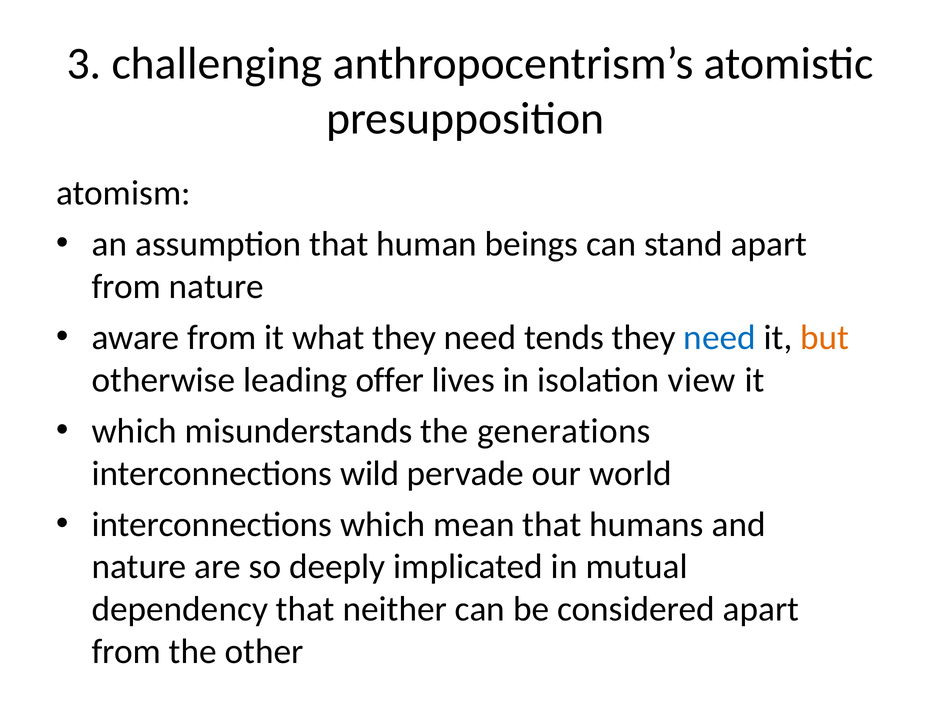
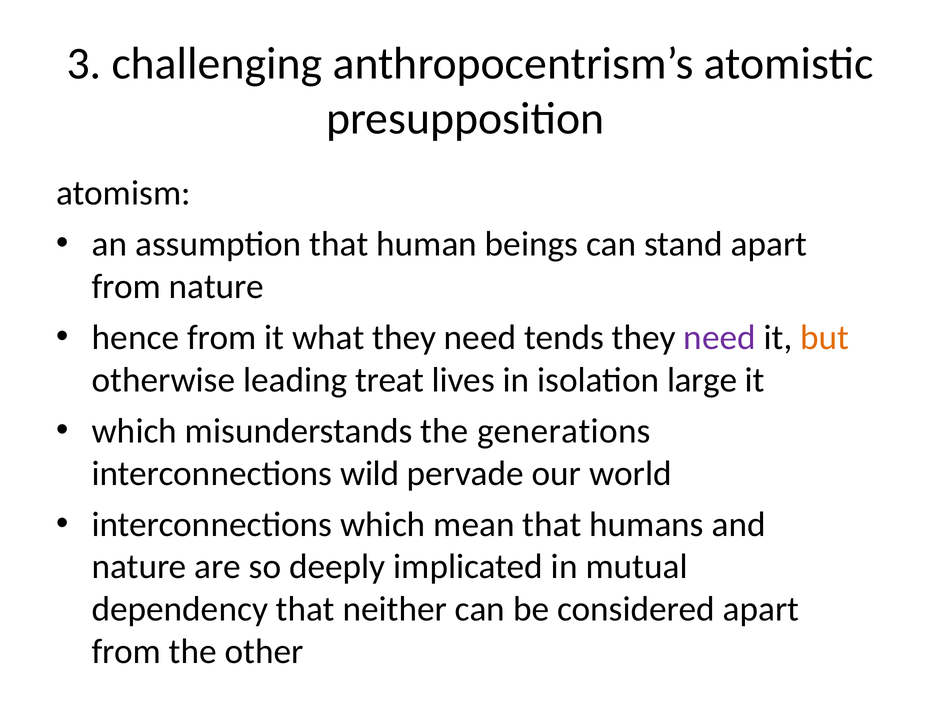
aware: aware -> hence
need at (720, 337) colour: blue -> purple
offer: offer -> treat
view: view -> large
